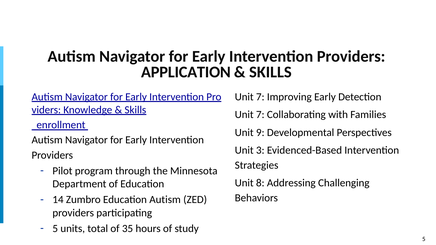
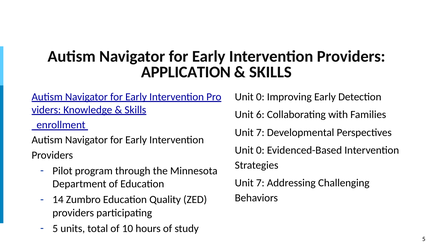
7 at (260, 97): 7 -> 0
7 at (260, 115): 7 -> 6
9 at (260, 133): 9 -> 7
3 at (260, 150): 3 -> 0
8 at (260, 183): 8 -> 7
Education Autism: Autism -> Quality
35: 35 -> 10
